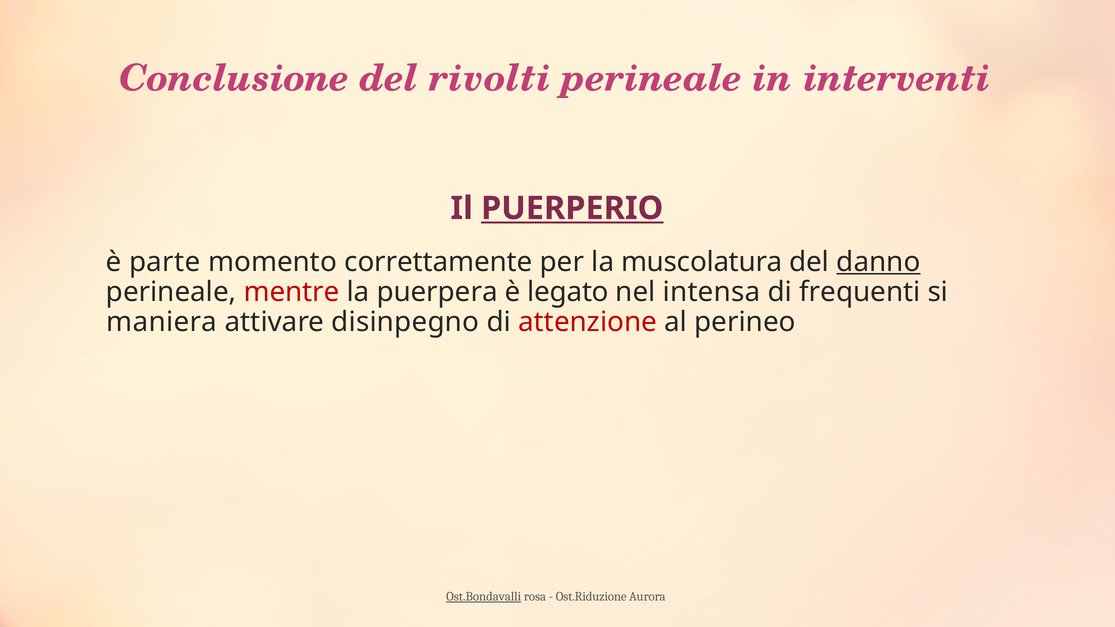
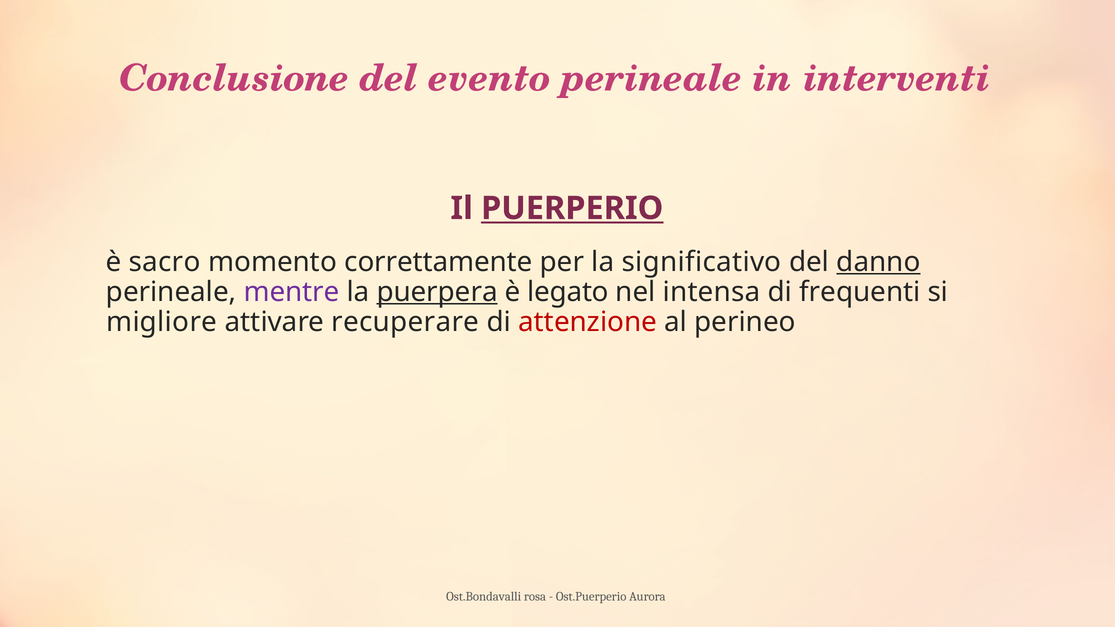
rivolti: rivolti -> evento
parte: parte -> sacro
muscolatura: muscolatura -> significativo
mentre colour: red -> purple
puerpera underline: none -> present
maniera: maniera -> migliore
disinpegno: disinpegno -> recuperare
Ost.Bondavalli underline: present -> none
Ost.Riduzione: Ost.Riduzione -> Ost.Puerperio
